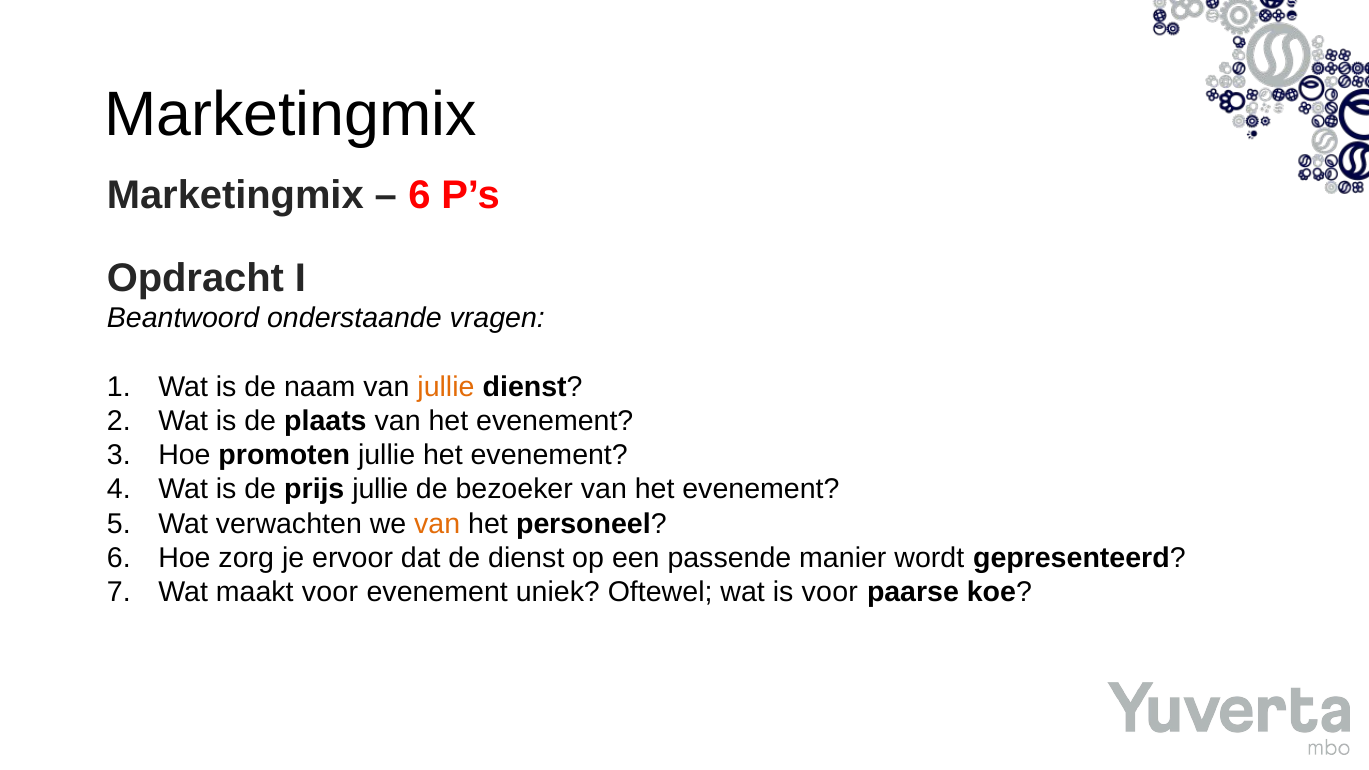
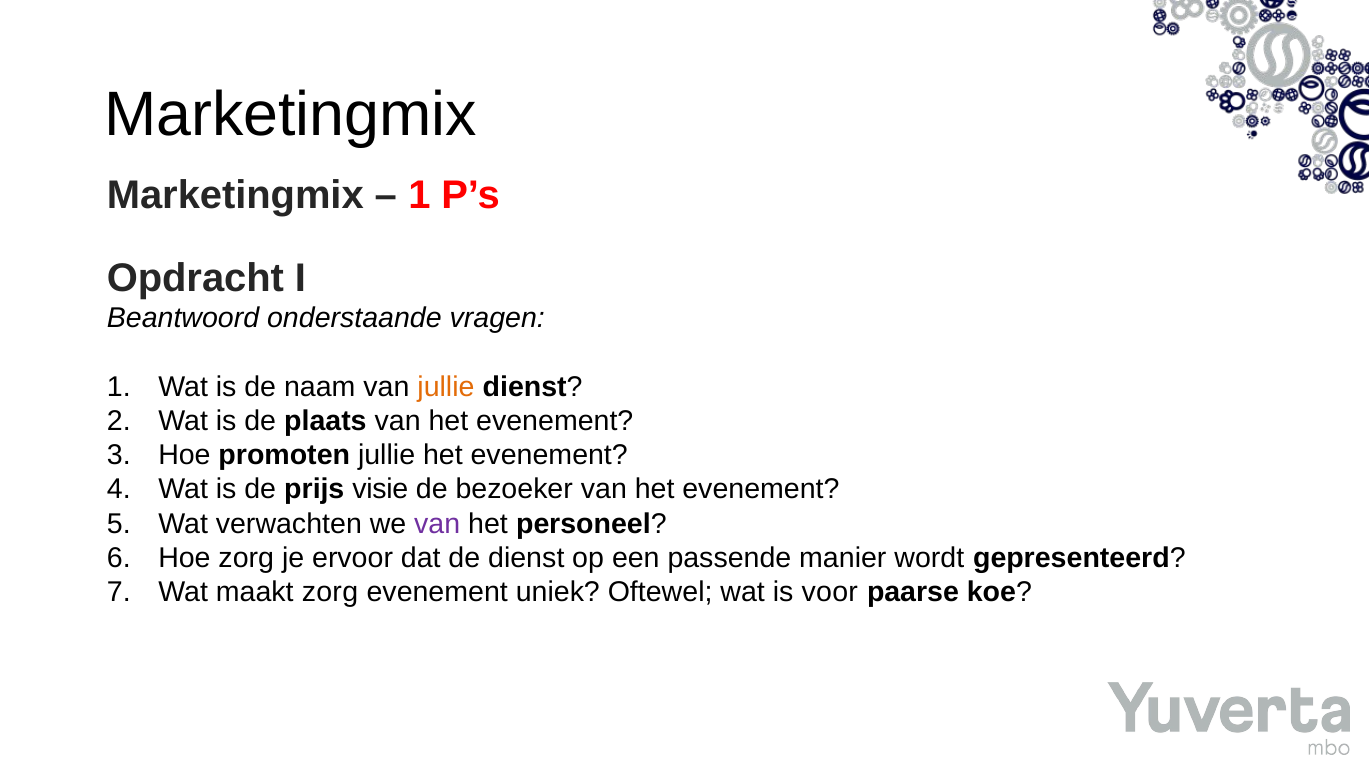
6 at (419, 196): 6 -> 1
prijs jullie: jullie -> visie
van at (437, 524) colour: orange -> purple
maakt voor: voor -> zorg
